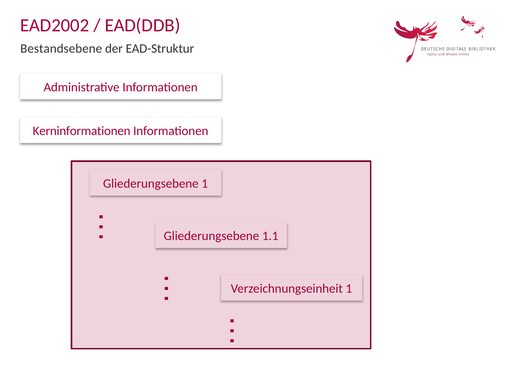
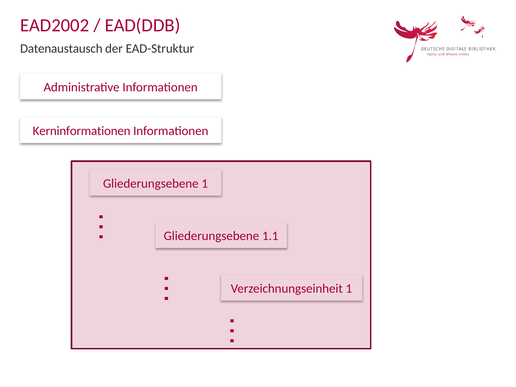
Bestandsebene: Bestandsebene -> Datenaustausch
